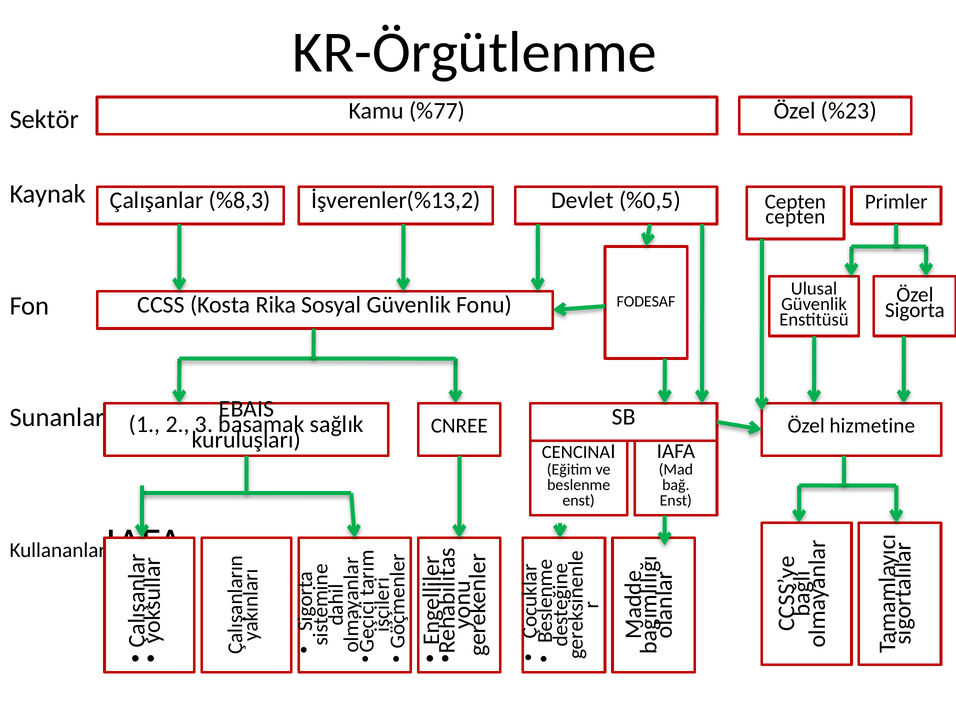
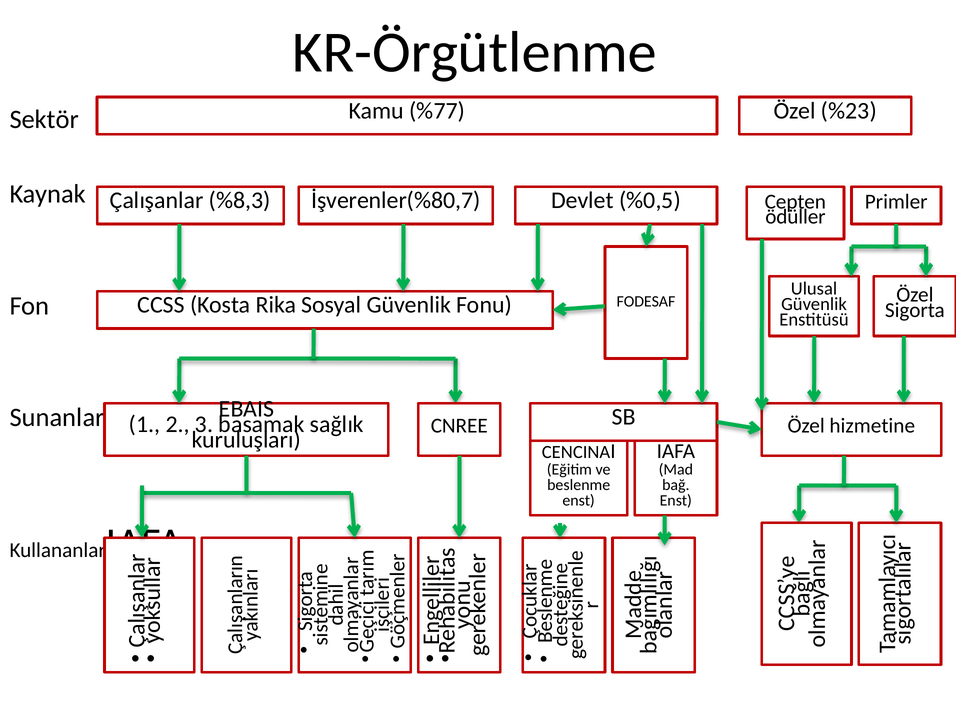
İşverenler(%13,2: İşverenler(%13,2 -> İşverenler(%80,7
cepten at (795, 217): cepten -> ödüller
